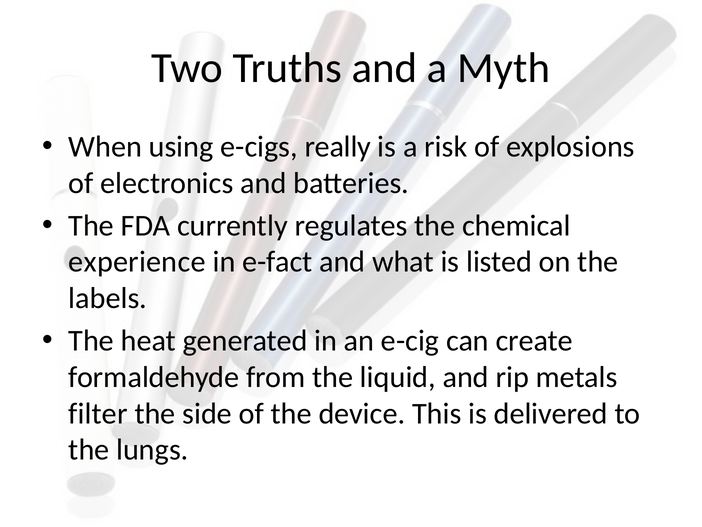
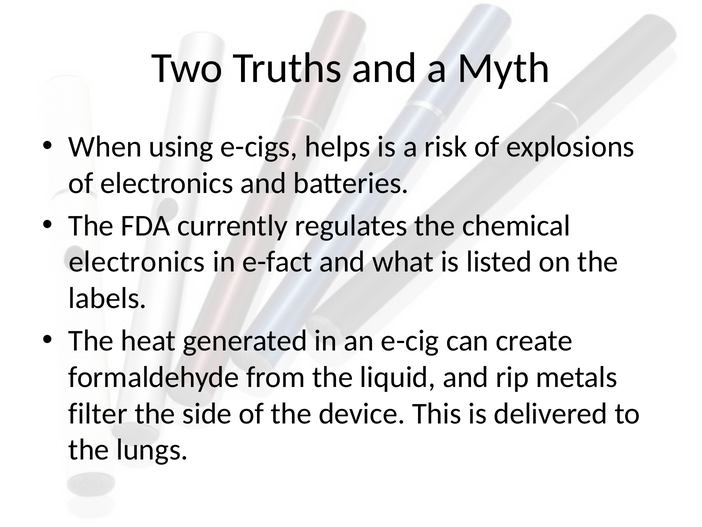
really: really -> helps
experience at (137, 262): experience -> electronics
